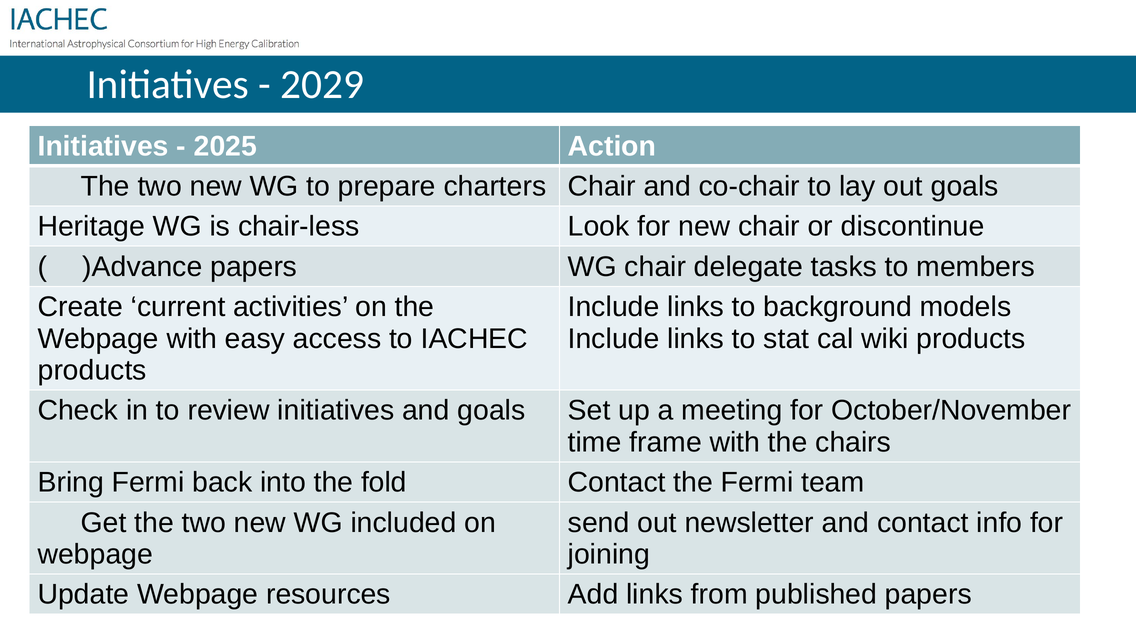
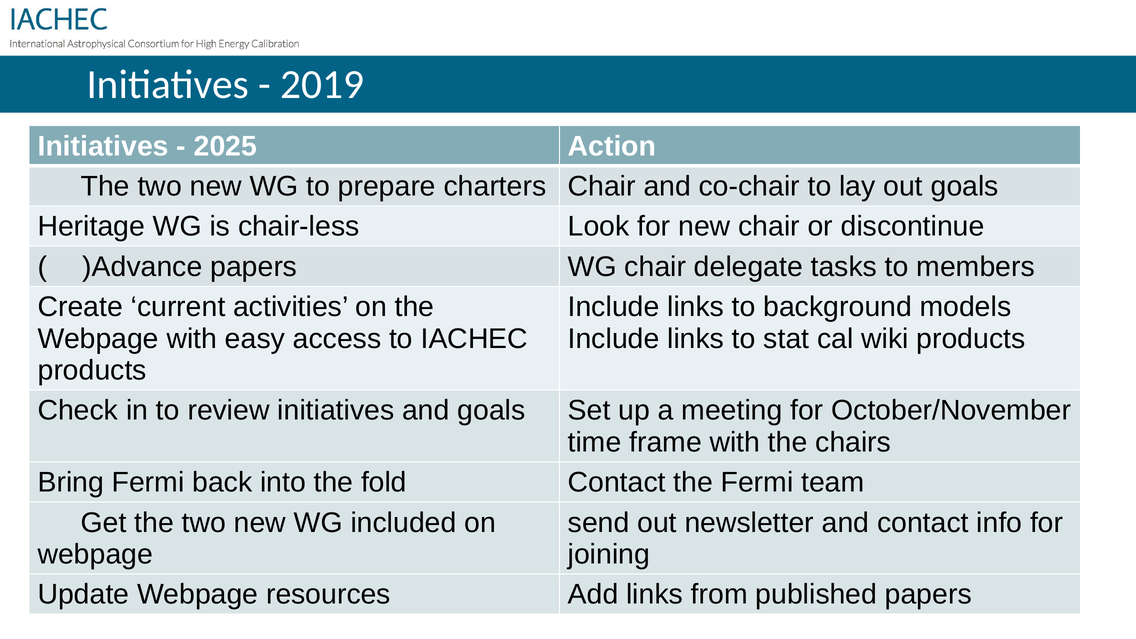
2029: 2029 -> 2019
